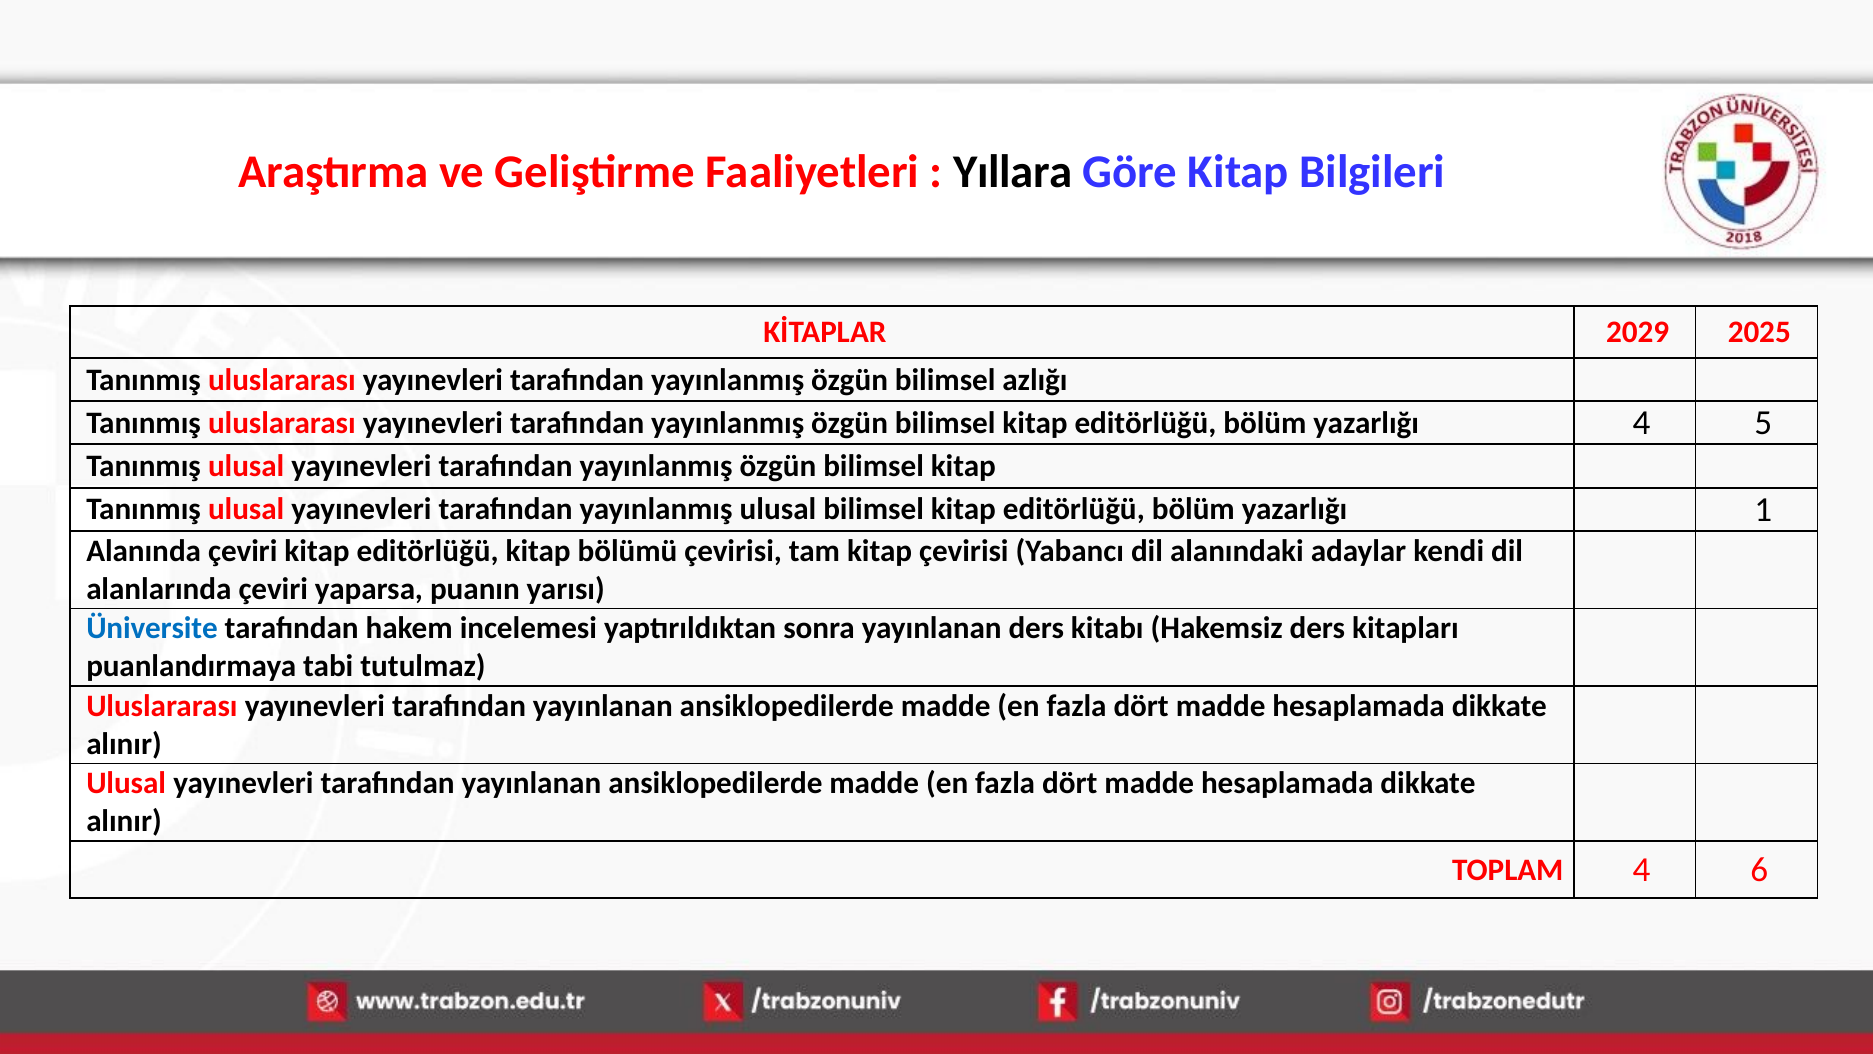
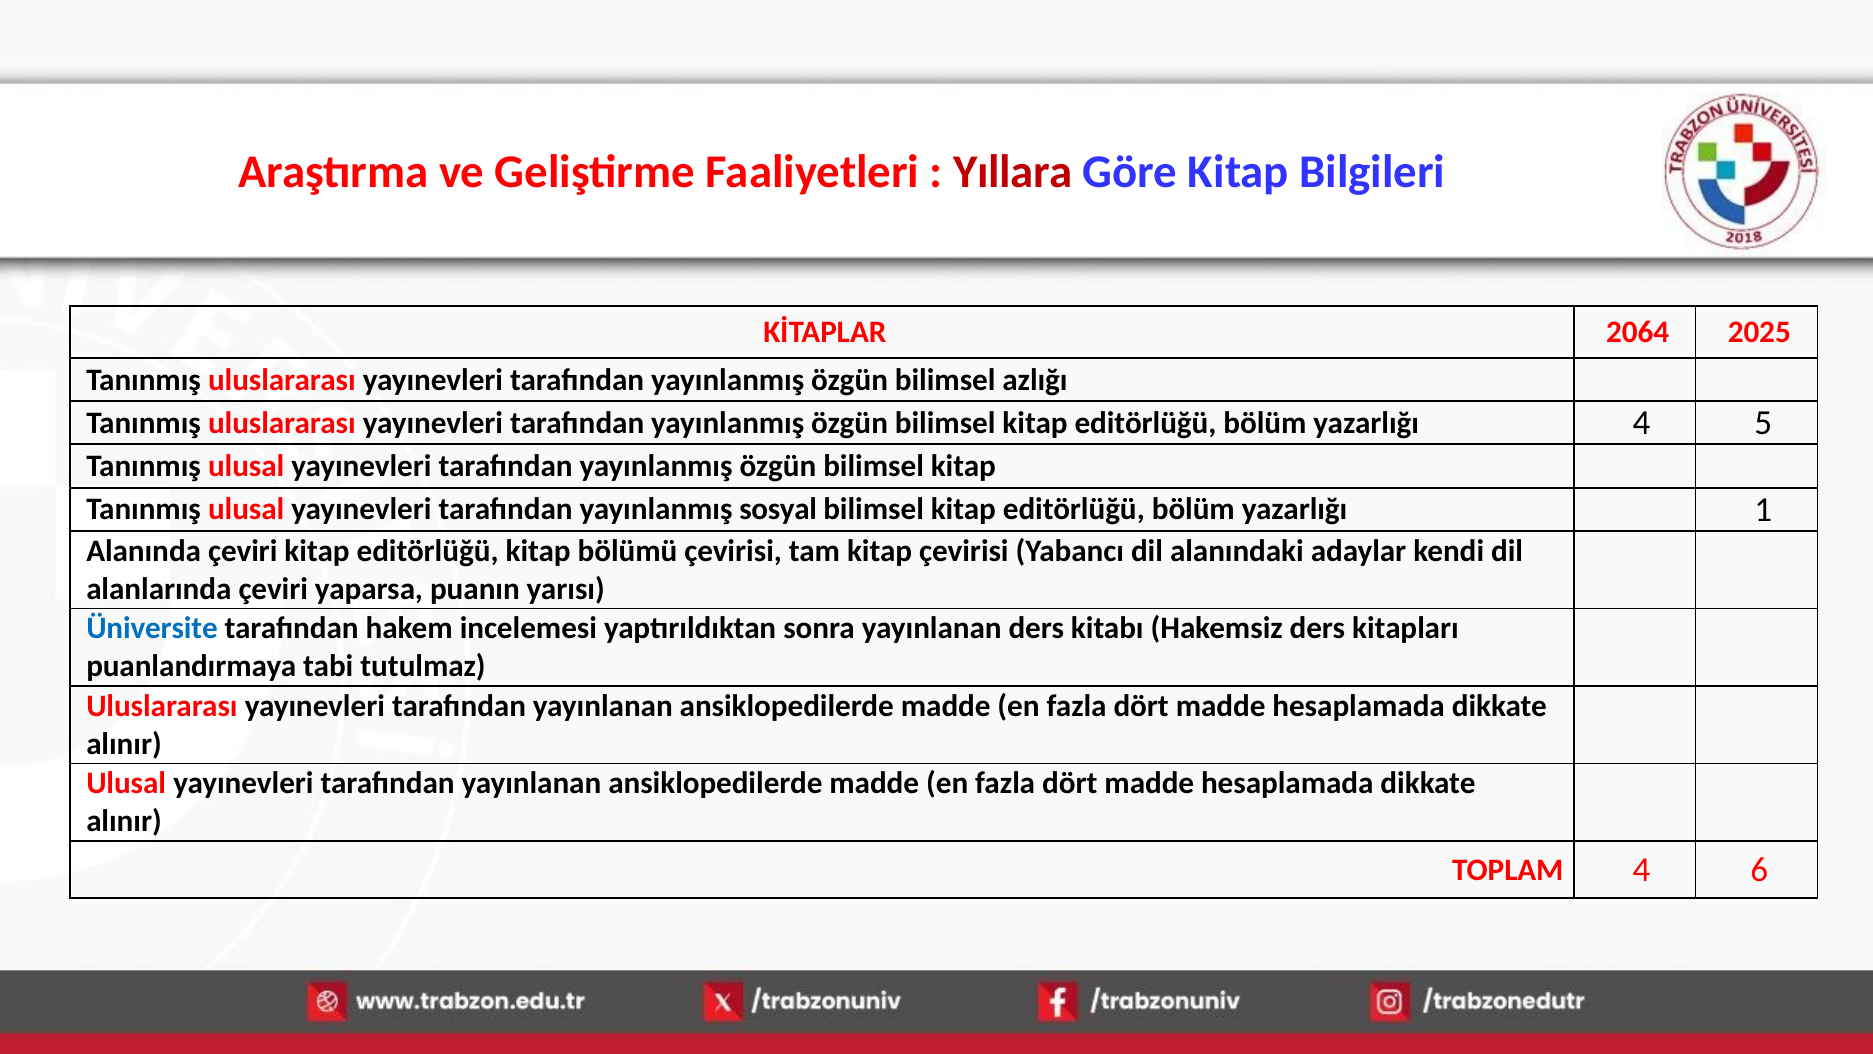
Yıllara colour: black -> red
2029: 2029 -> 2064
yayınlanmış ulusal: ulusal -> sosyal
